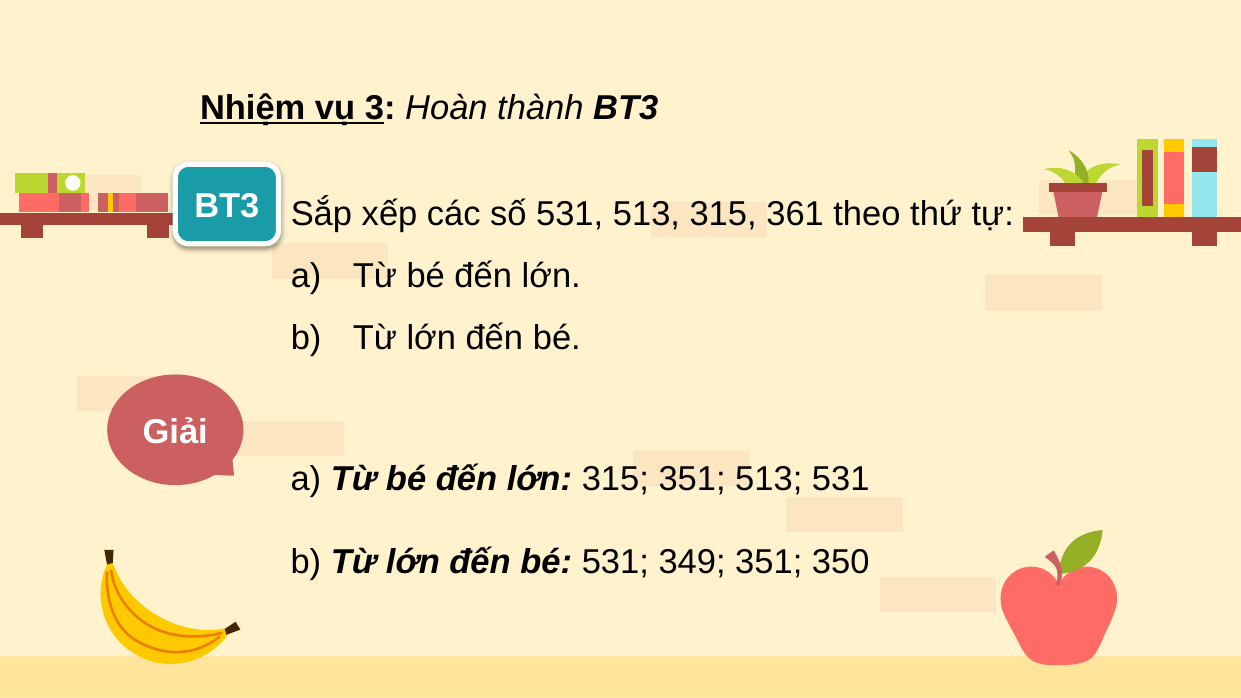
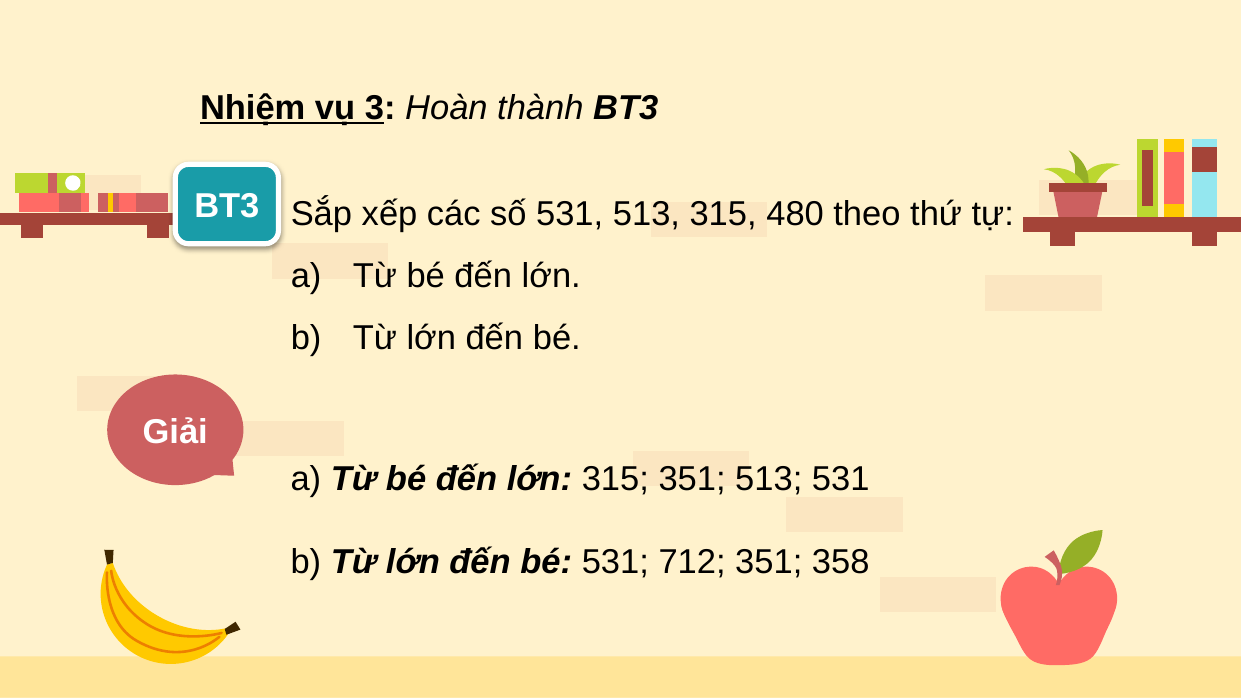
361: 361 -> 480
349: 349 -> 712
350: 350 -> 358
